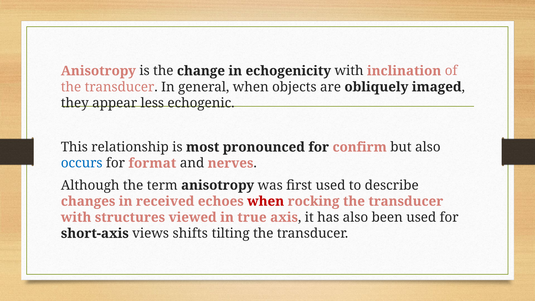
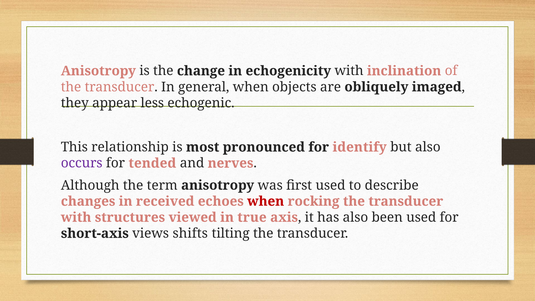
confirm: confirm -> identify
occurs colour: blue -> purple
format: format -> tended
